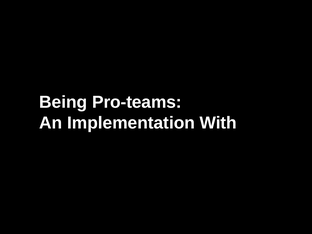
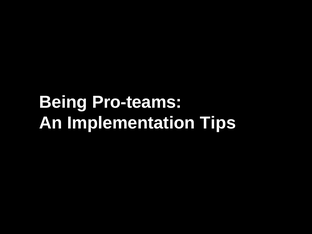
With: With -> Tips
